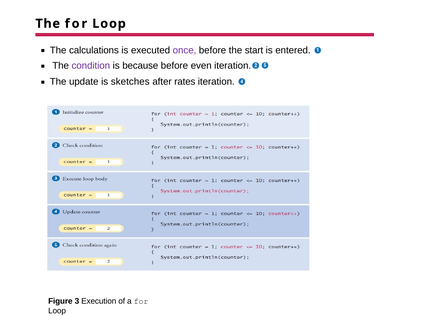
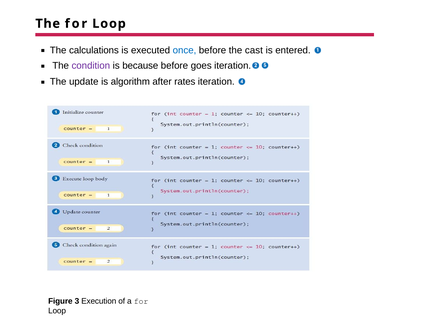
once colour: purple -> blue
start: start -> cast
even: even -> goes
sketches: sketches -> algorithm
